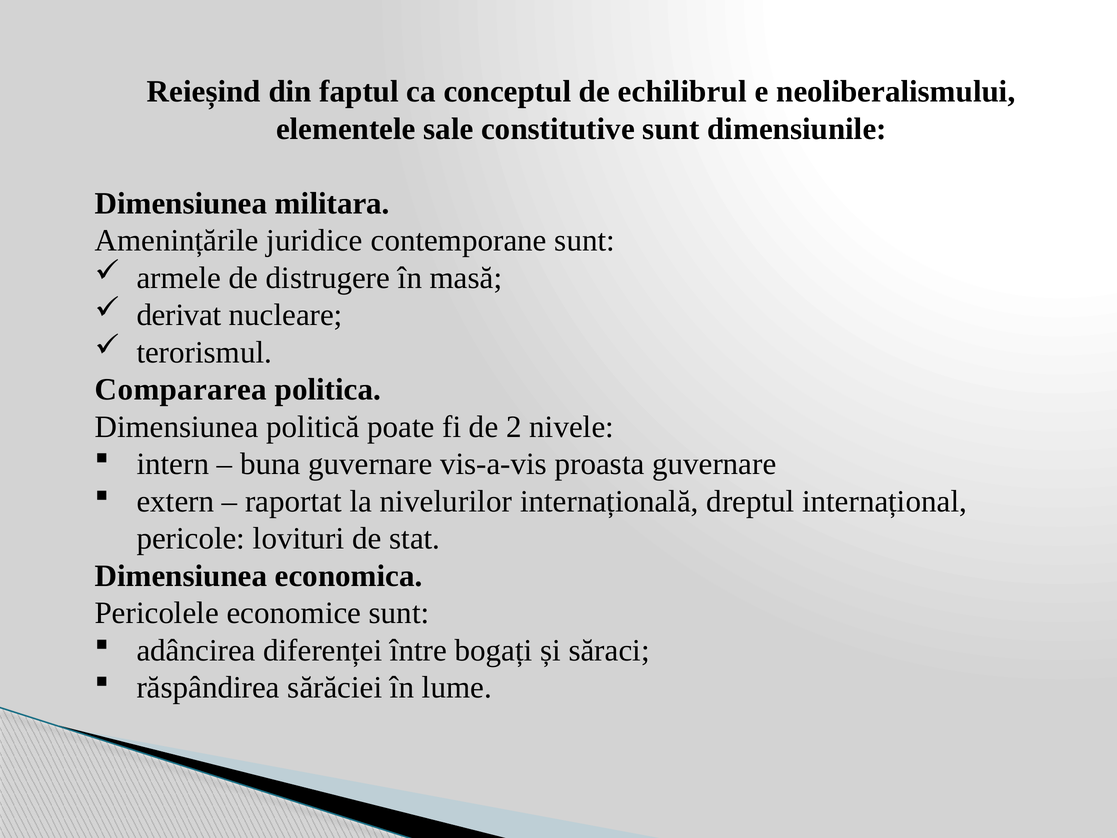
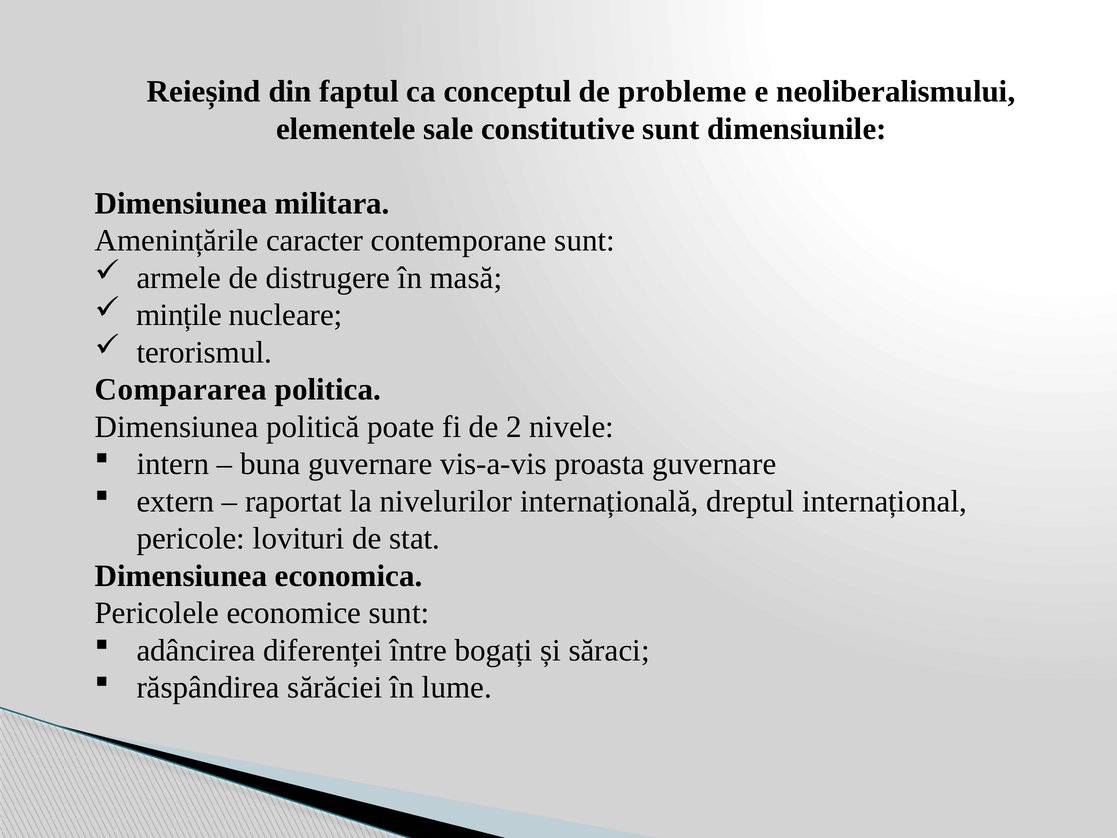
echilibrul: echilibrul -> probleme
juridice: juridice -> caracter
derivat: derivat -> mințile
